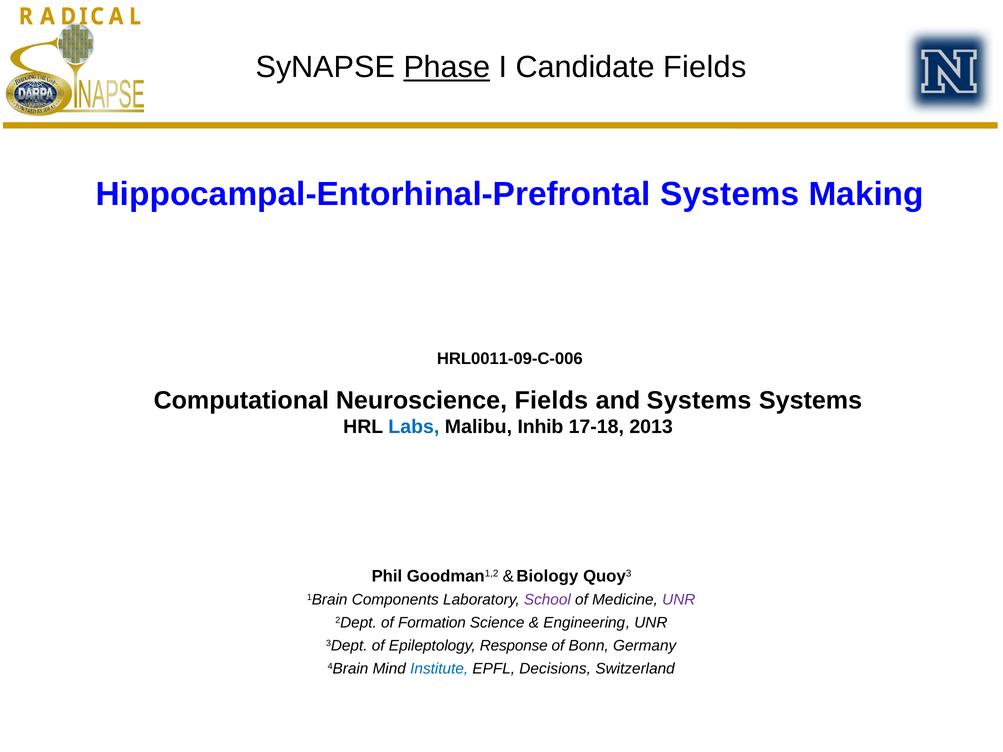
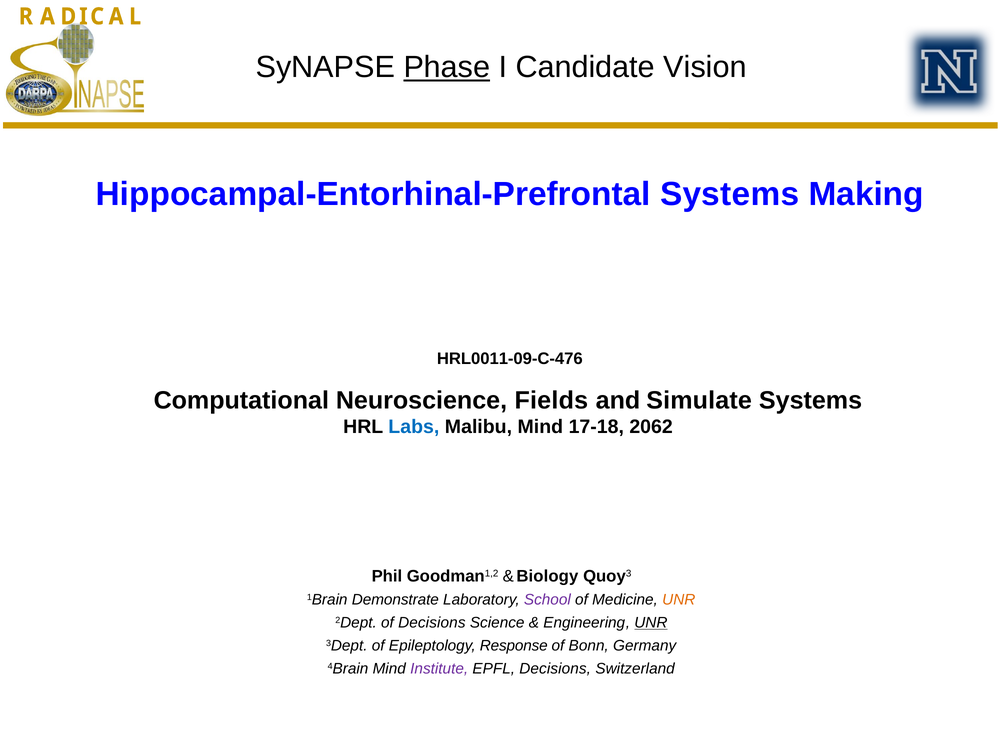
Candidate Fields: Fields -> Vision
HRL0011-09-C-006: HRL0011-09-C-006 -> HRL0011-09-C-476
and Systems: Systems -> Simulate
Malibu Inhib: Inhib -> Mind
2013: 2013 -> 2062
Components: Components -> Demonstrate
UNR at (679, 600) colour: purple -> orange
of Formation: Formation -> Decisions
UNR at (651, 623) underline: none -> present
Institute colour: blue -> purple
